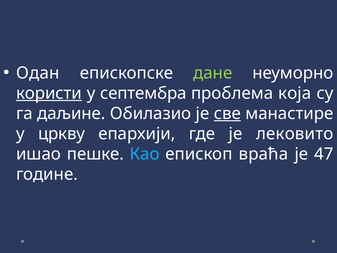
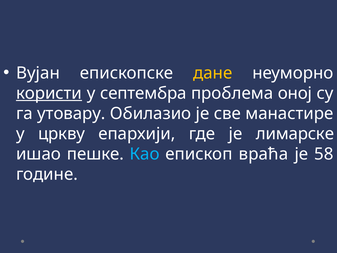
Одан: Одан -> Вујан
дане colour: light green -> yellow
која: која -> оној
даљине: даљине -> утовару
све underline: present -> none
лековито: лековито -> лимарске
47: 47 -> 58
